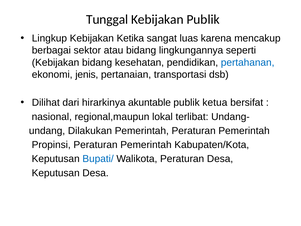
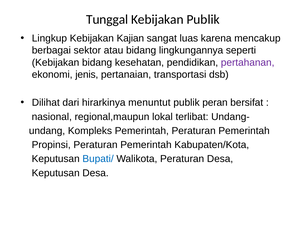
Ketika: Ketika -> Kajian
pertahanan colour: blue -> purple
akuntable: akuntable -> menuntut
ketua: ketua -> peran
Dilakukan: Dilakukan -> Kompleks
